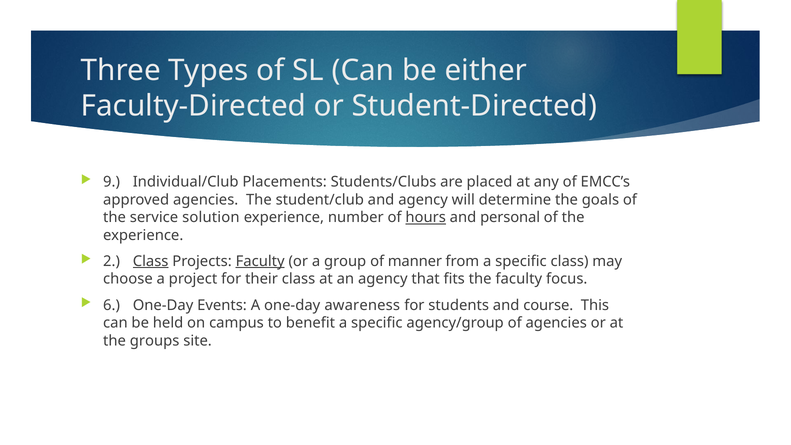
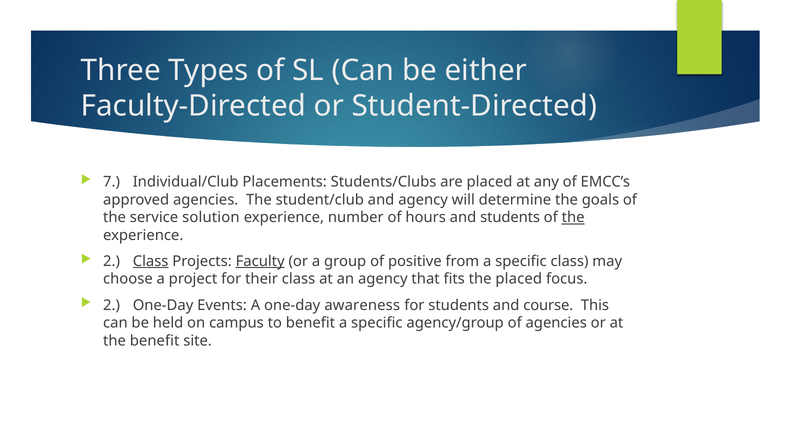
9: 9 -> 7
hours underline: present -> none
and personal: personal -> students
the at (573, 217) underline: none -> present
manner: manner -> positive
the faculty: faculty -> placed
6 at (112, 305): 6 -> 2
the groups: groups -> benefit
